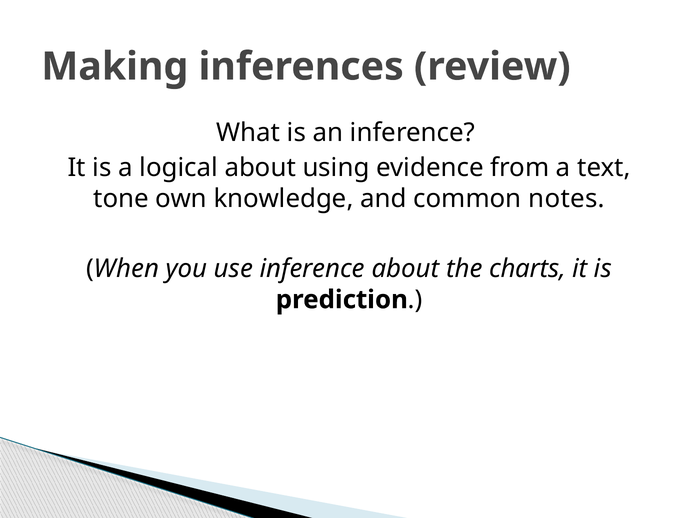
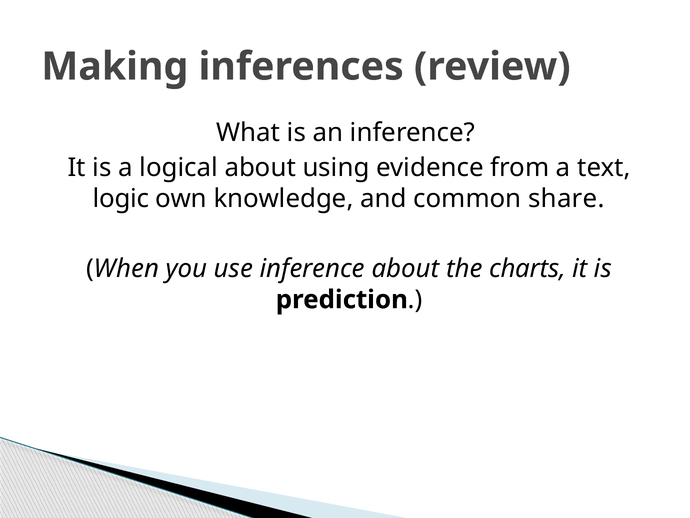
tone: tone -> logic
notes: notes -> share
